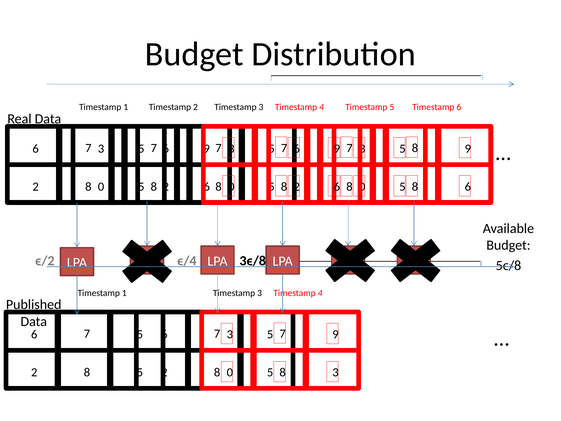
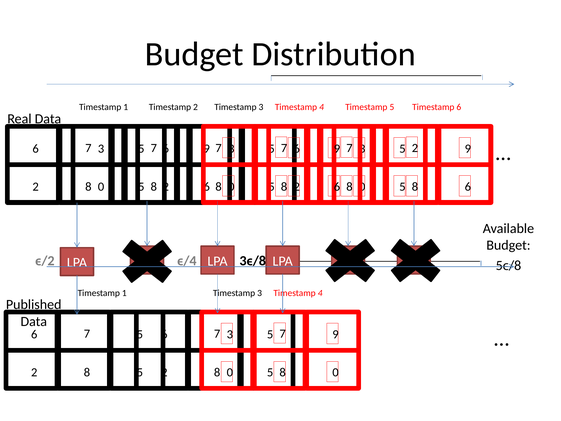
8 at (415, 148): 8 -> 2
8 3: 3 -> 0
